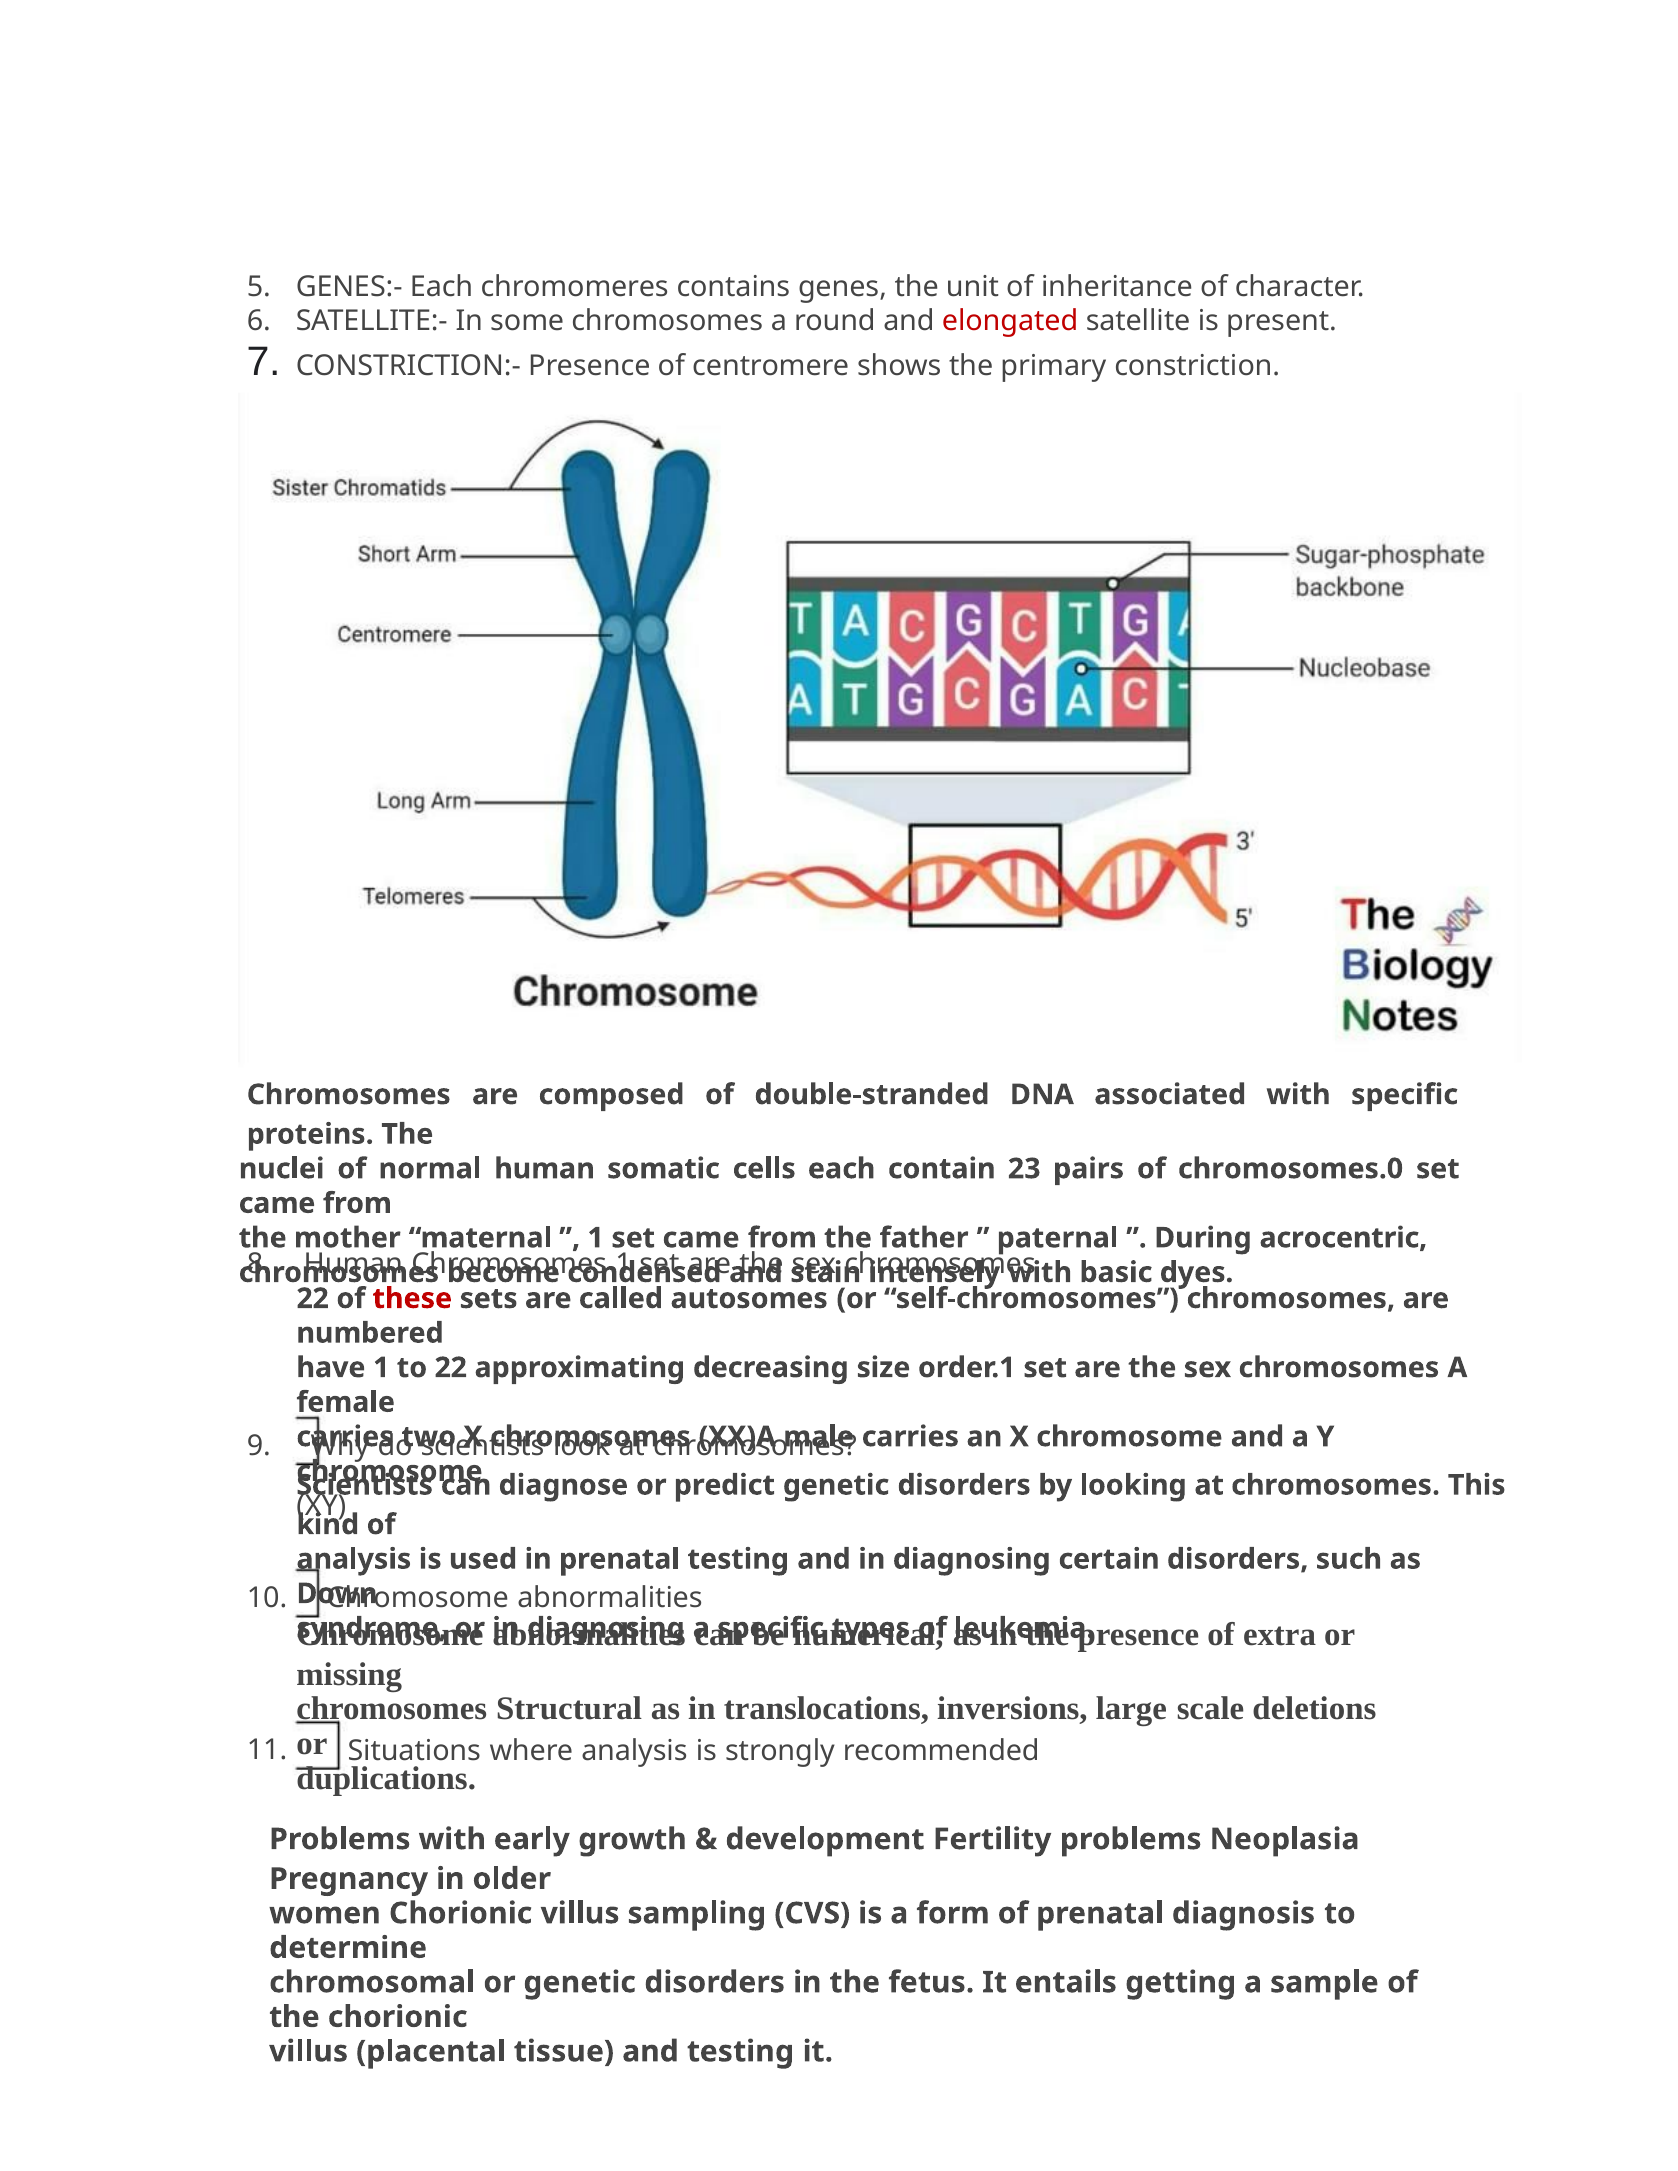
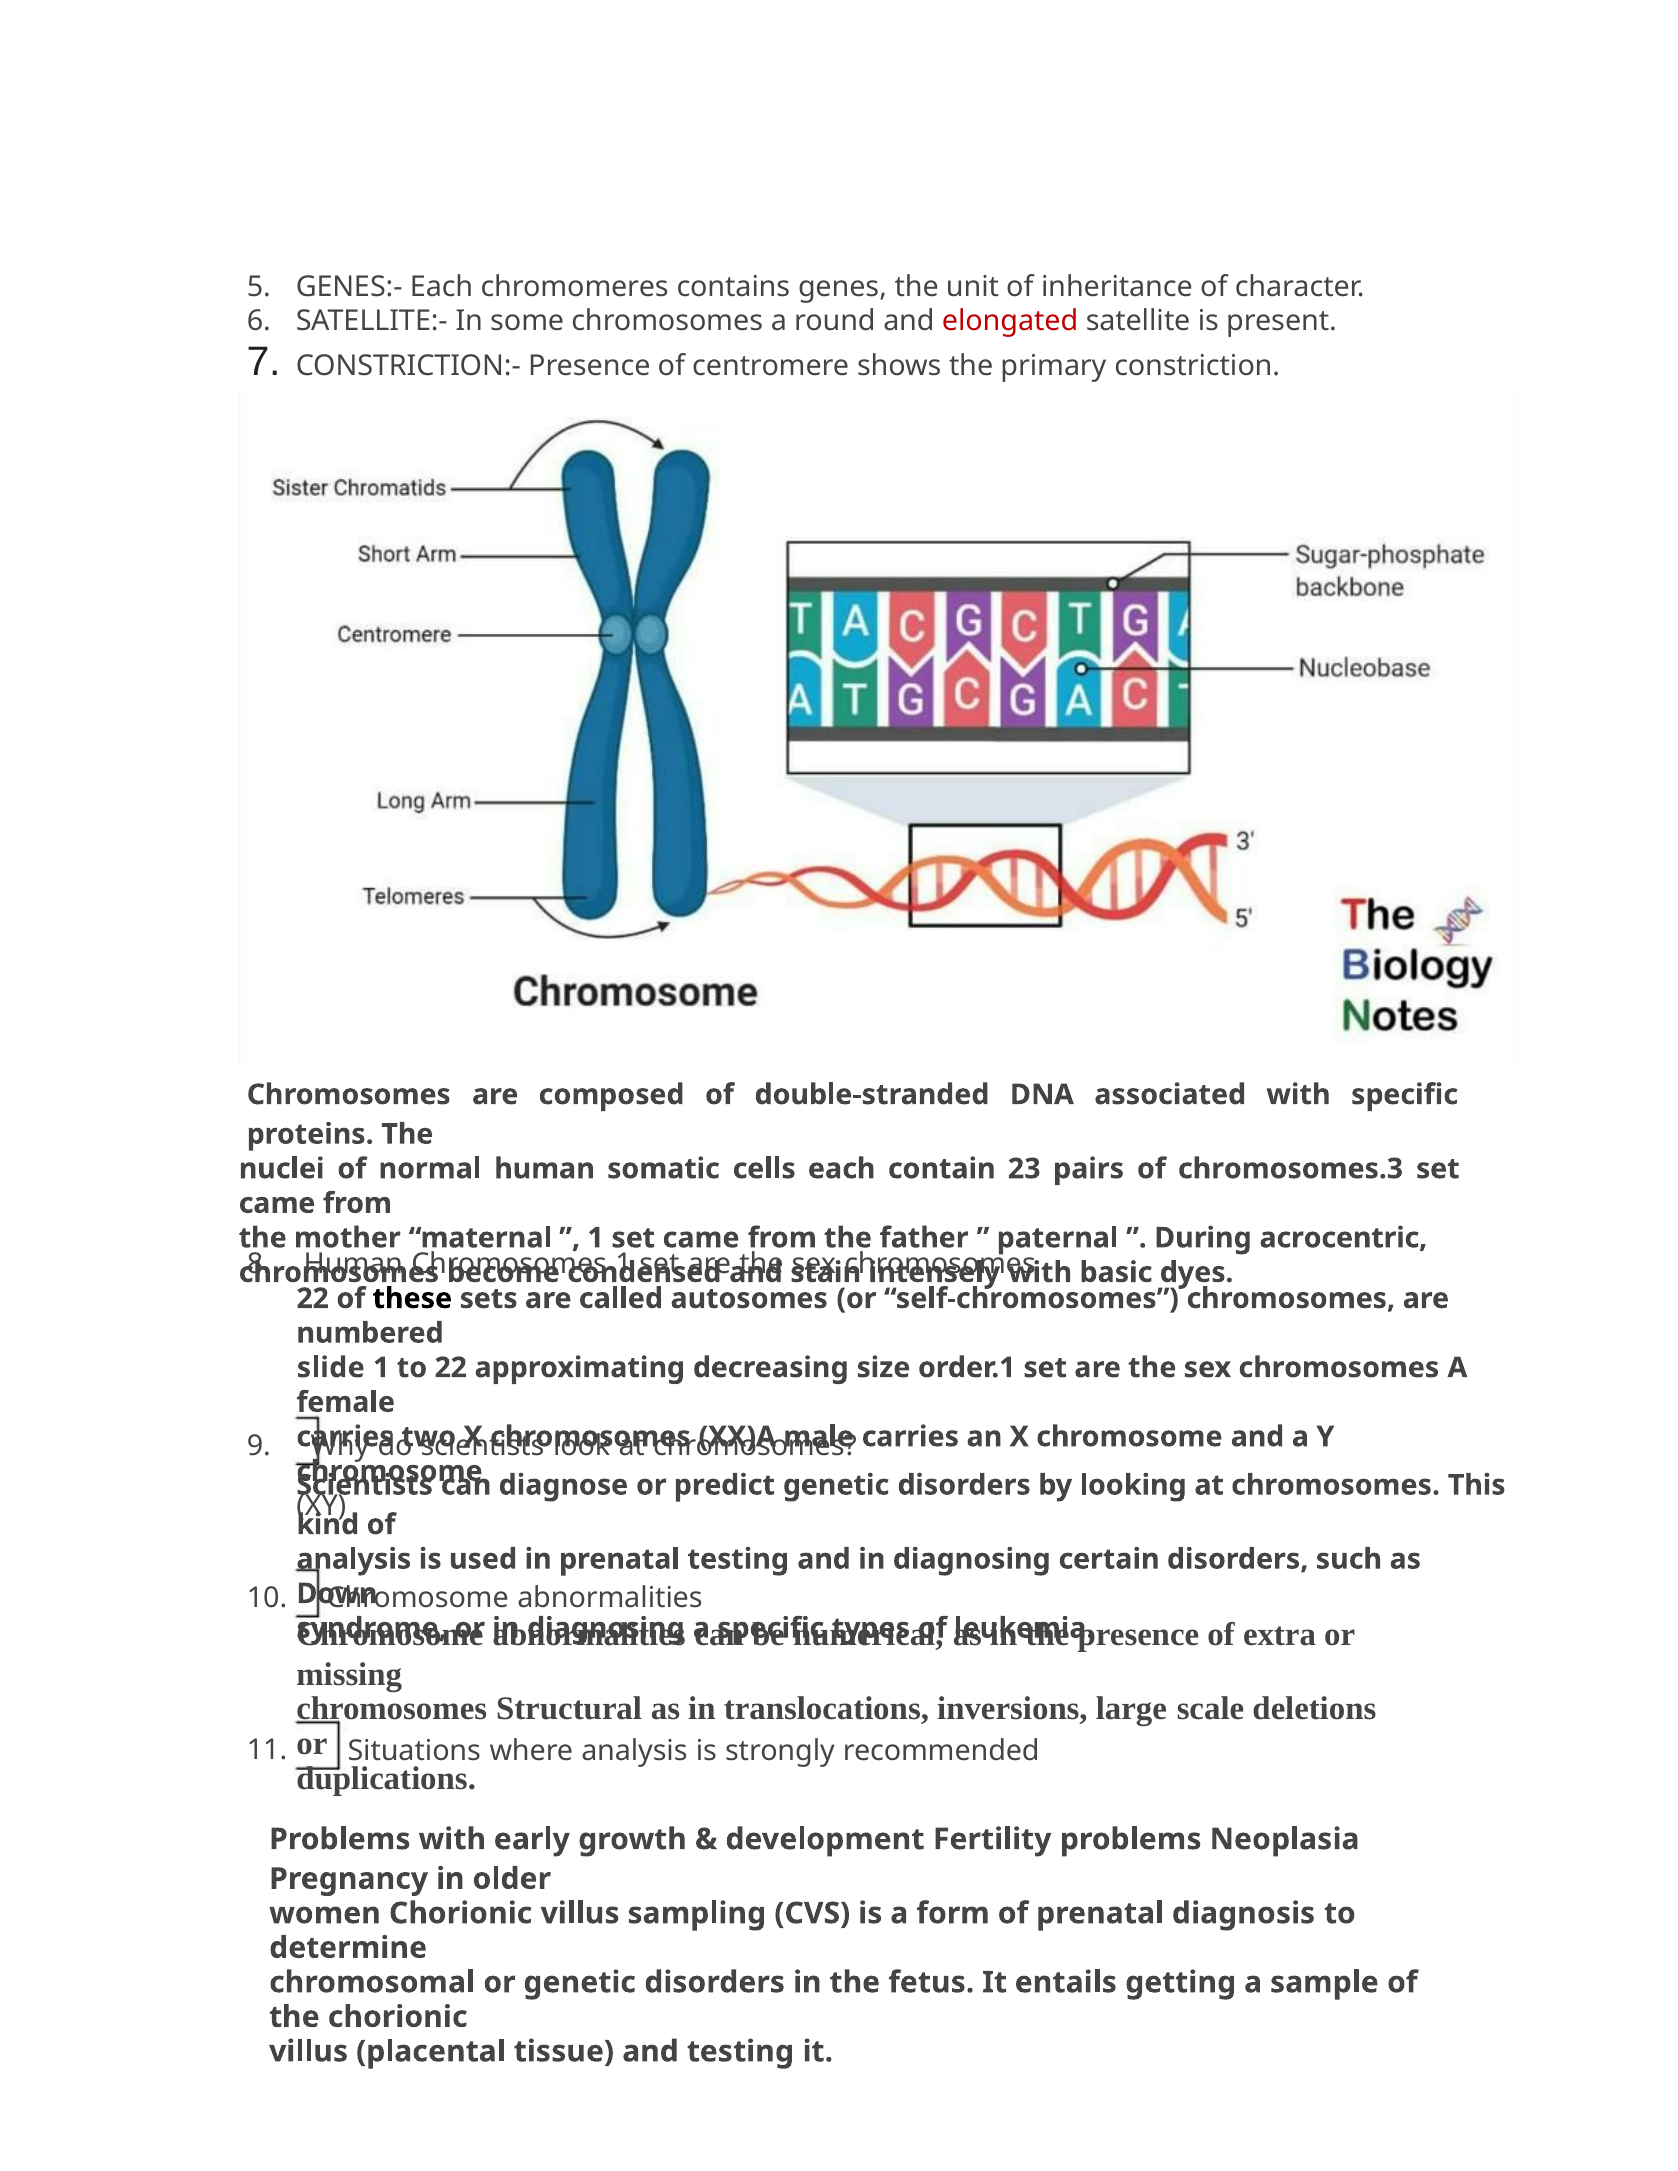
chromosomes.0: chromosomes.0 -> chromosomes.3
these colour: red -> black
have: have -> slide
